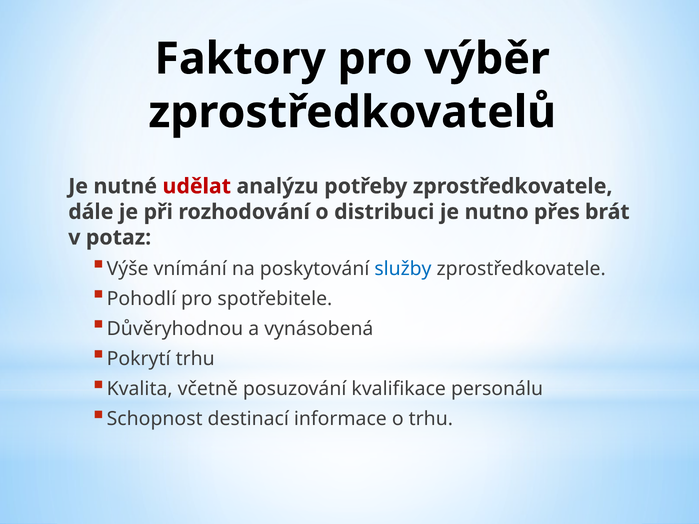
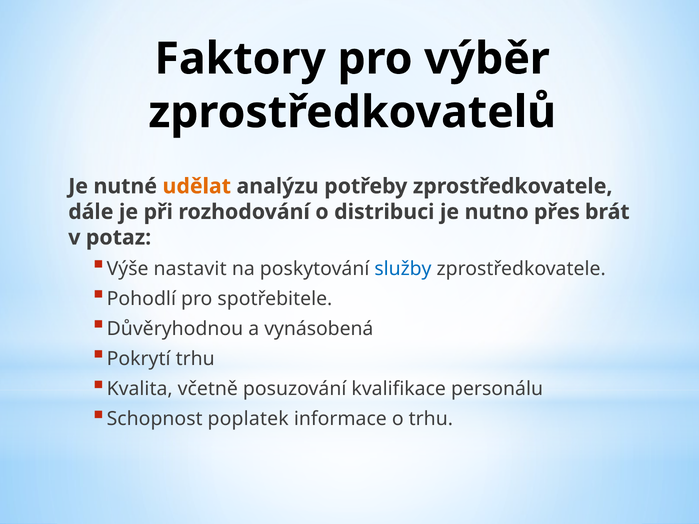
udělat colour: red -> orange
vnímání: vnímání -> nastavit
destinací: destinací -> poplatek
